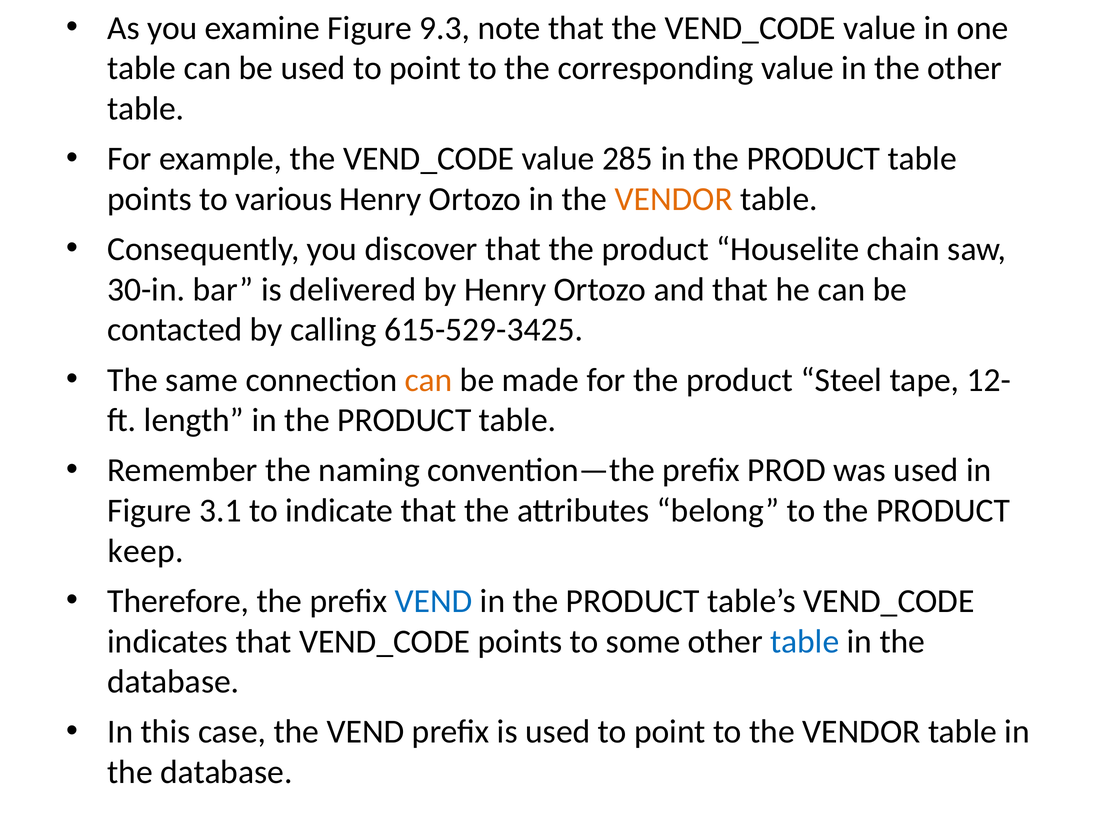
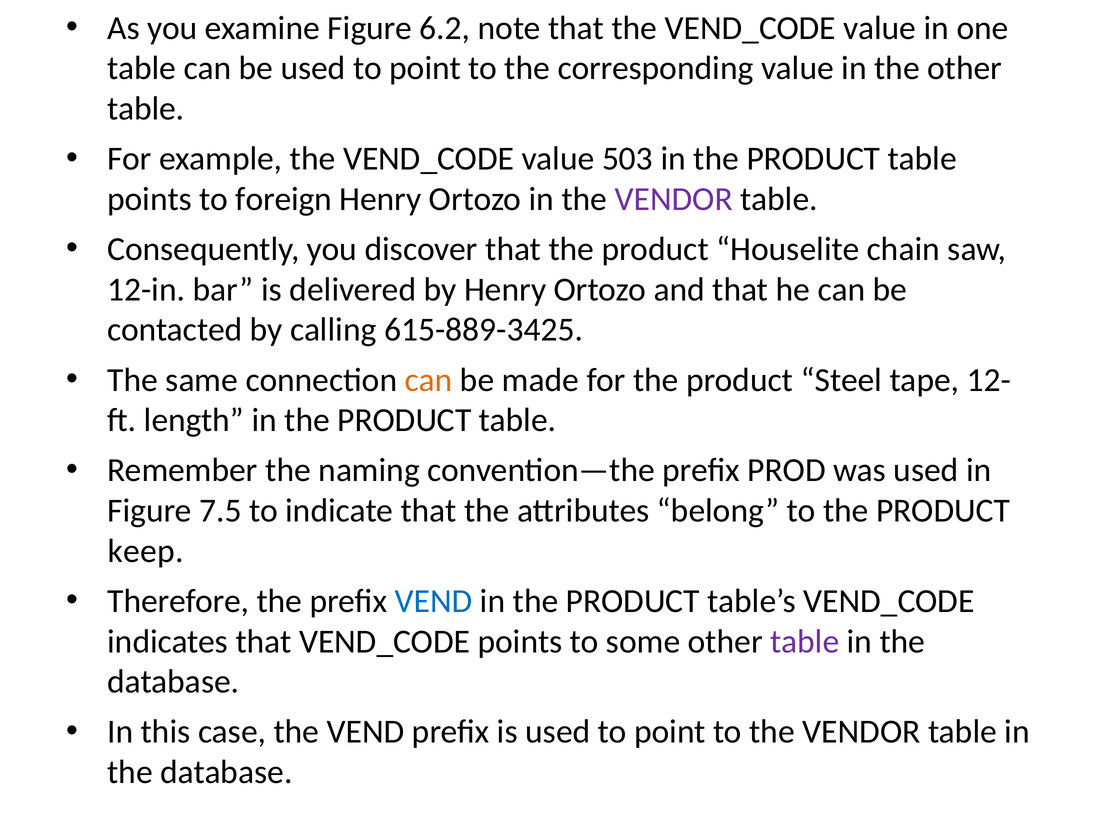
9.3: 9.3 -> 6.2
285: 285 -> 503
various: various -> foreign
VENDOR at (674, 199) colour: orange -> purple
30-in: 30-in -> 12-in
615-529-3425: 615-529-3425 -> 615-889-3425
3.1: 3.1 -> 7.5
table at (805, 641) colour: blue -> purple
